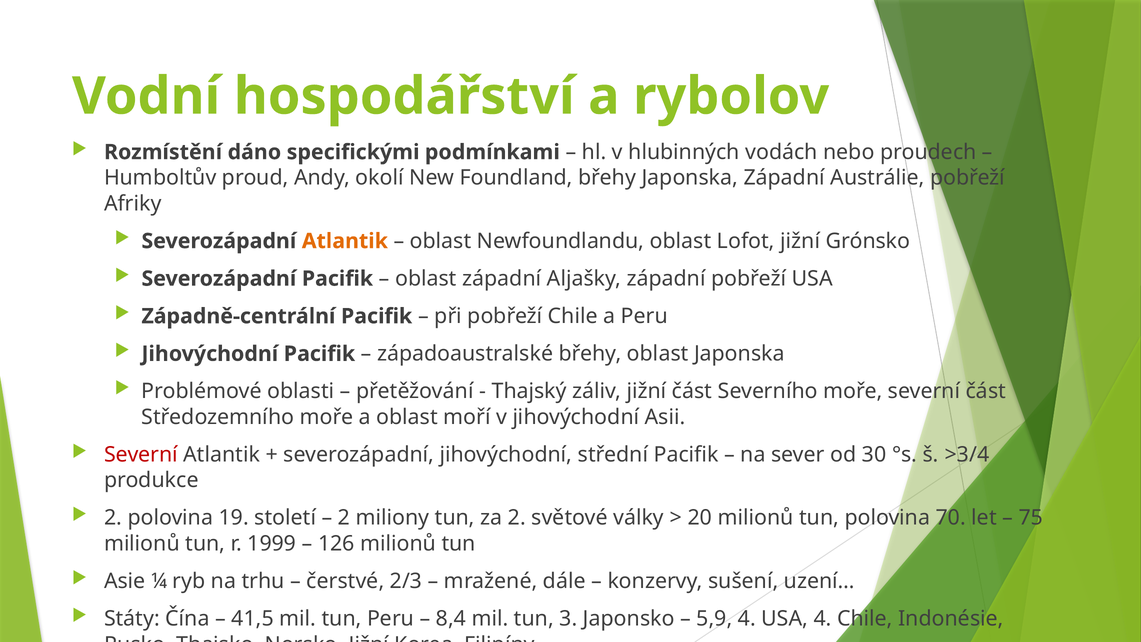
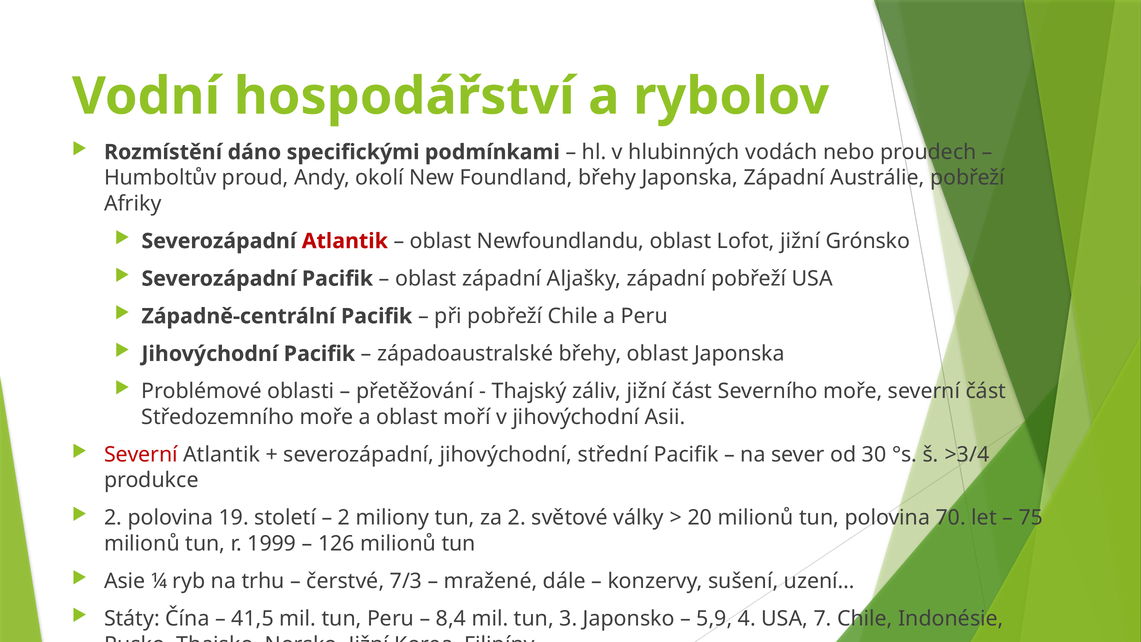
Atlantik at (345, 241) colour: orange -> red
2/3: 2/3 -> 7/3
USA 4: 4 -> 7
